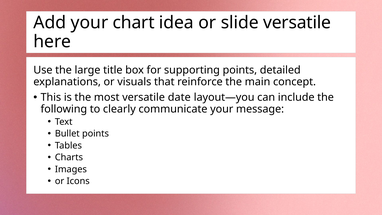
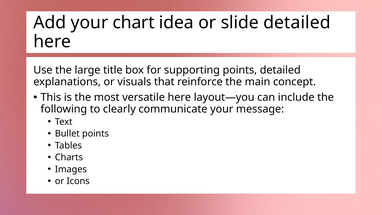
slide versatile: versatile -> detailed
versatile date: date -> here
